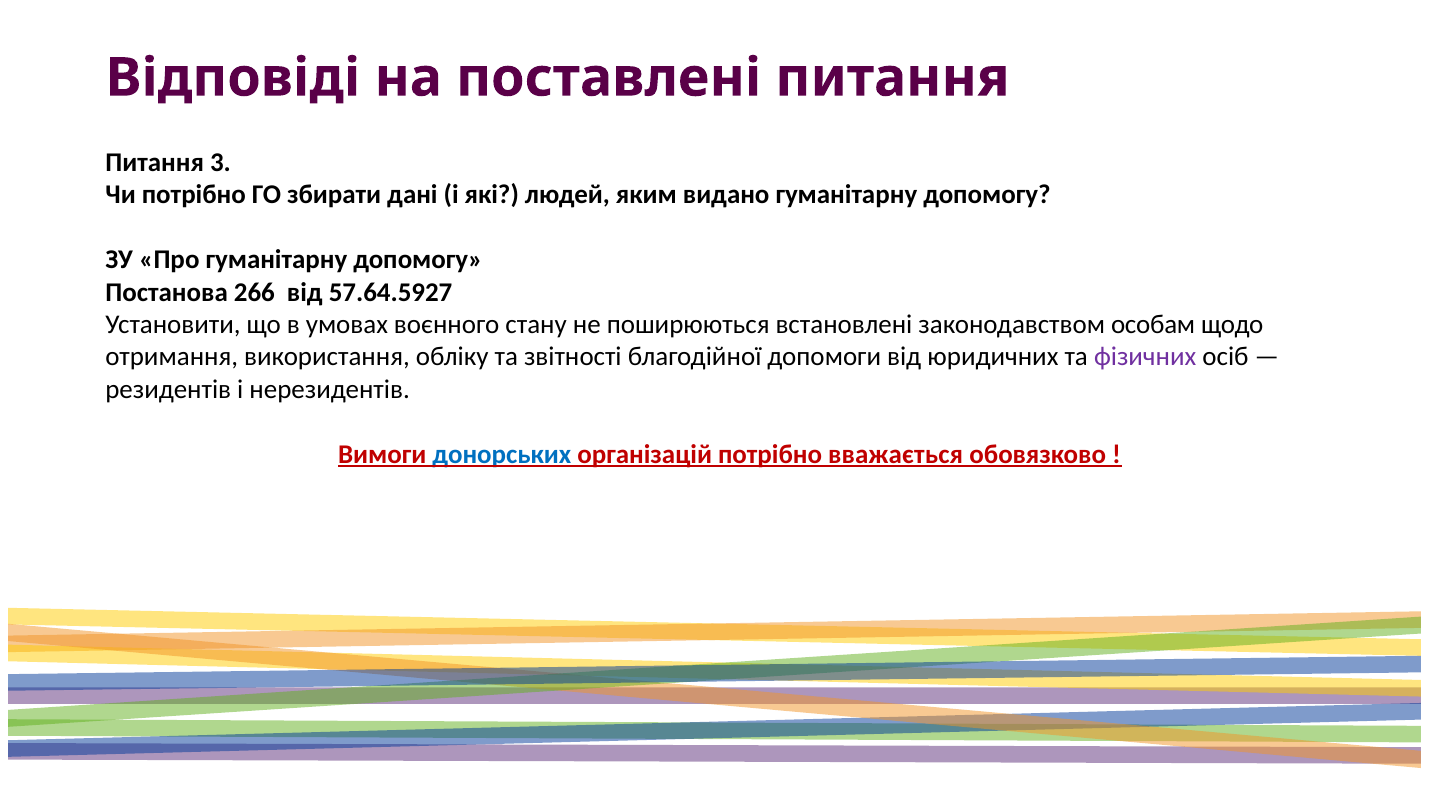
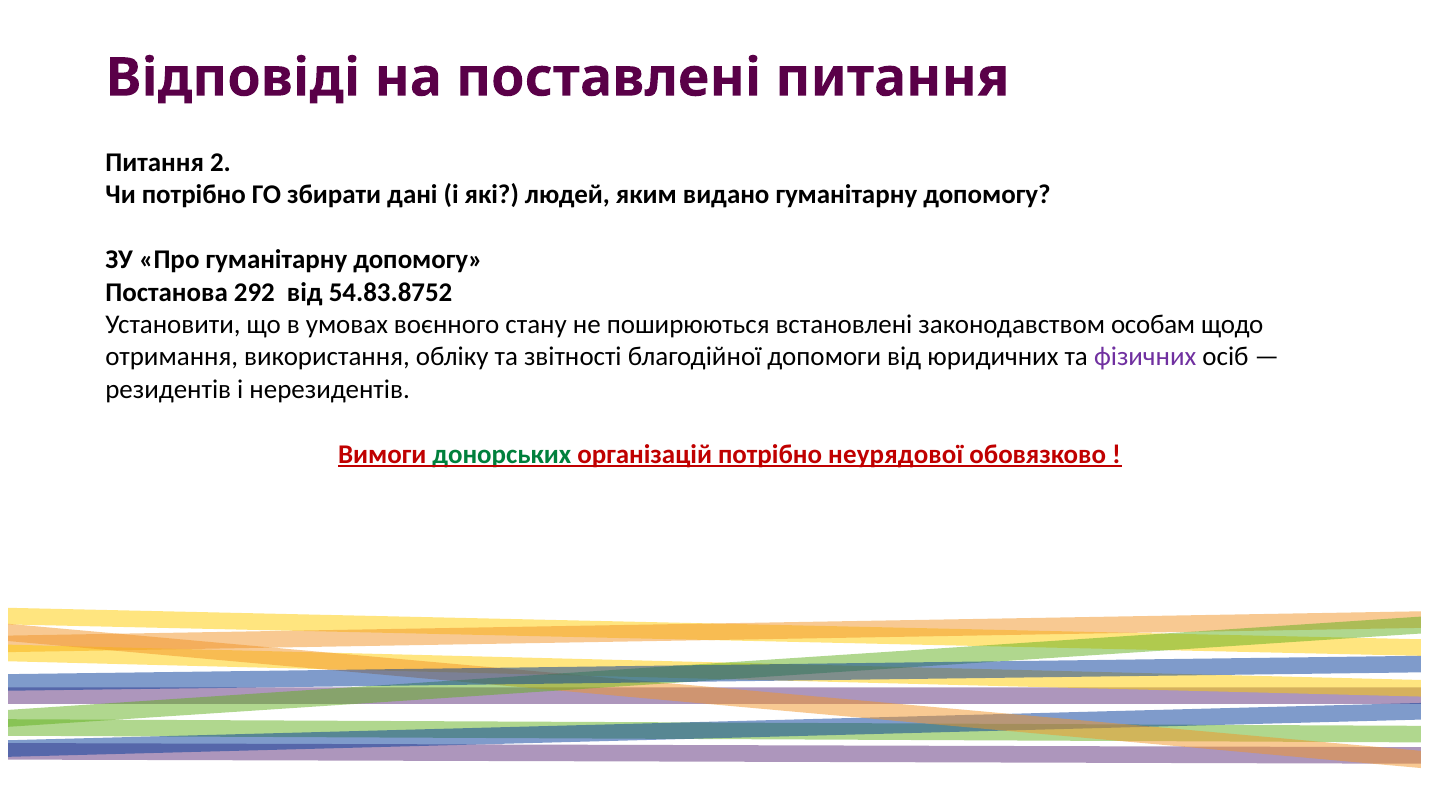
3: 3 -> 2
266: 266 -> 292
57.64.5927: 57.64.5927 -> 54.83.8752
донорських colour: blue -> green
вважається: вважається -> неурядової
